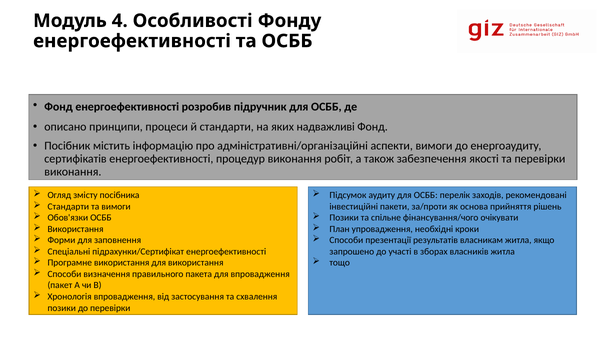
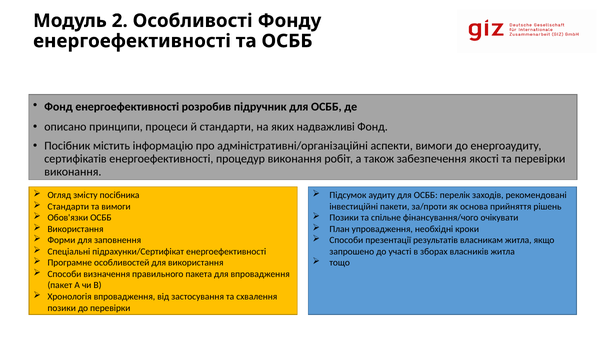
4: 4 -> 2
Програмне використання: використання -> особливостей
